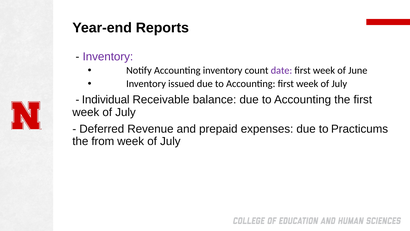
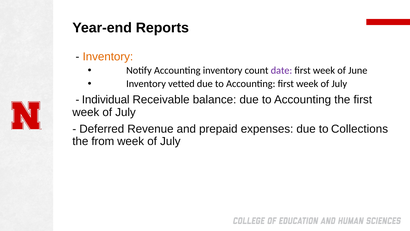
Inventory at (108, 56) colour: purple -> orange
issued: issued -> vetted
Practicums: Practicums -> Collections
